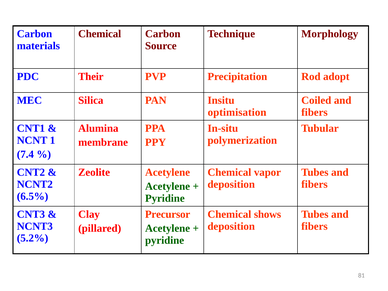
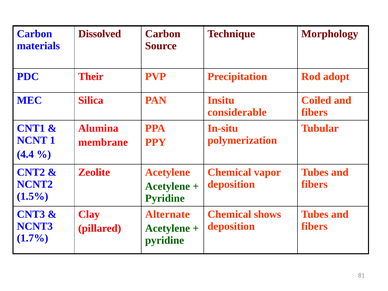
Chemical at (100, 34): Chemical -> Dissolved
optimisation: optimisation -> considerable
7.4: 7.4 -> 4.4
6.5%: 6.5% -> 1.5%
Precursor: Precursor -> Alternate
5.2%: 5.2% -> 1.7%
